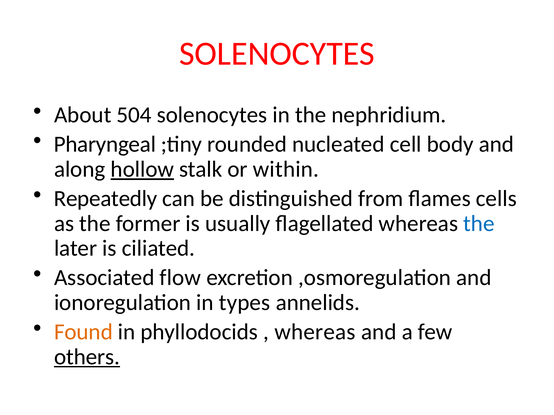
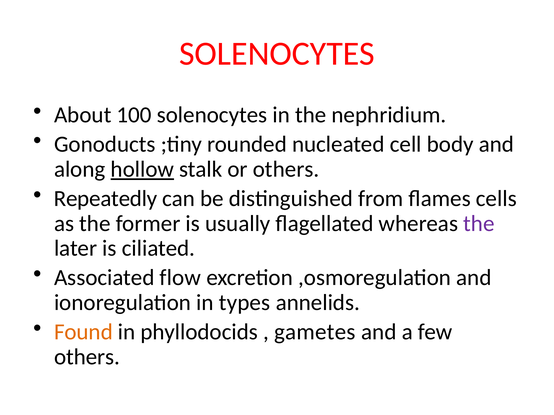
504: 504 -> 100
Pharyngeal: Pharyngeal -> Gonoducts
or within: within -> others
the at (479, 224) colour: blue -> purple
whereas at (315, 332): whereas -> gametes
others at (87, 357) underline: present -> none
